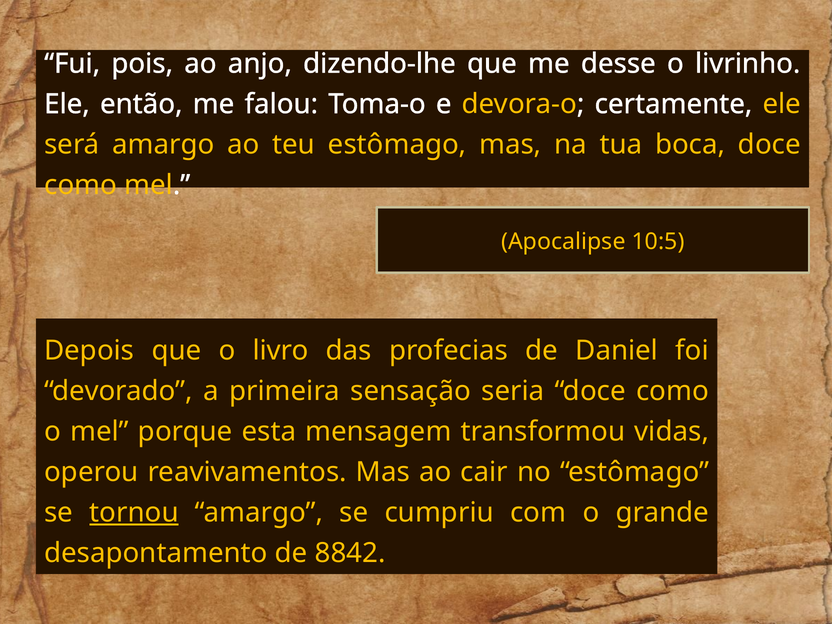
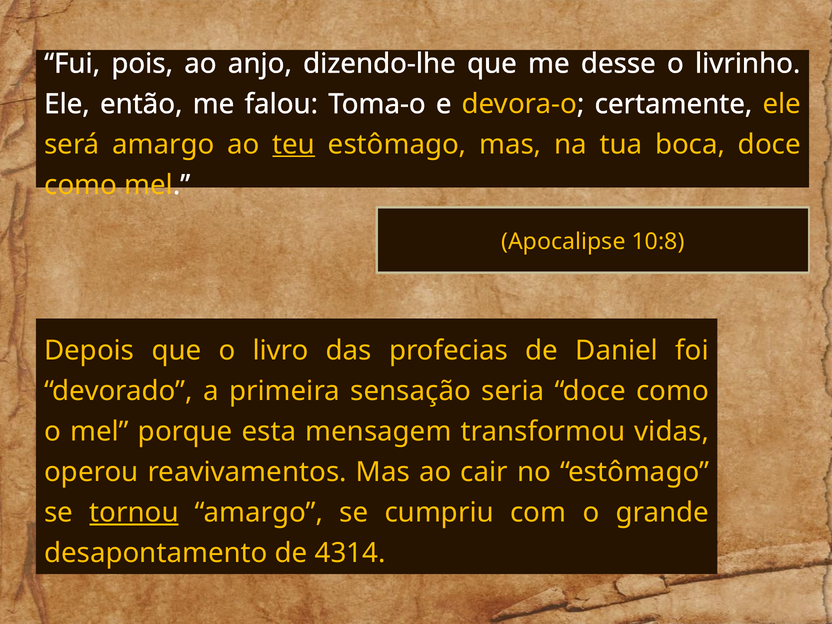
teu underline: none -> present
10:5: 10:5 -> 10:8
8842: 8842 -> 4314
